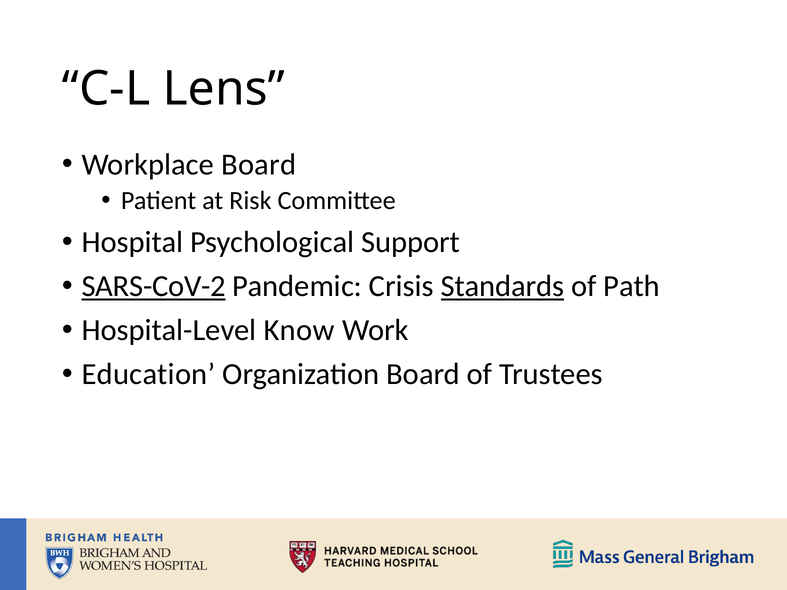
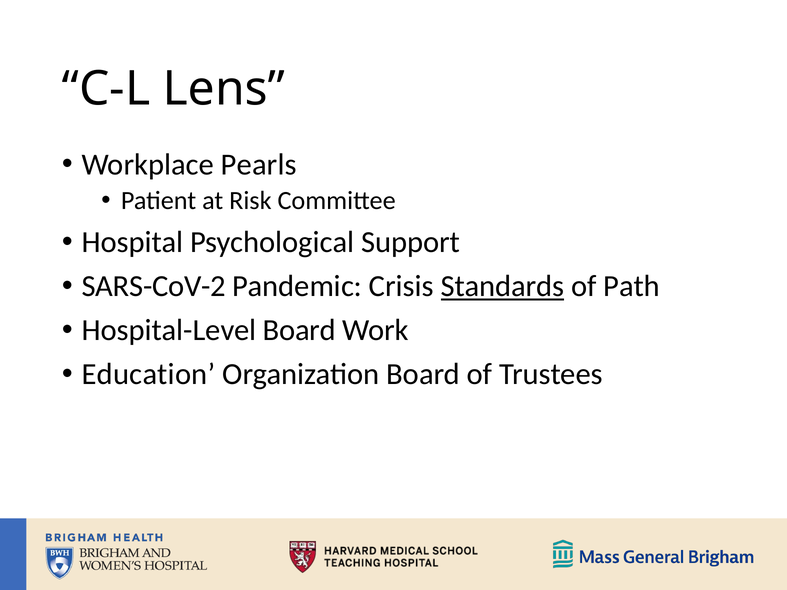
Workplace Board: Board -> Pearls
SARS-CoV-2 underline: present -> none
Hospital-Level Know: Know -> Board
